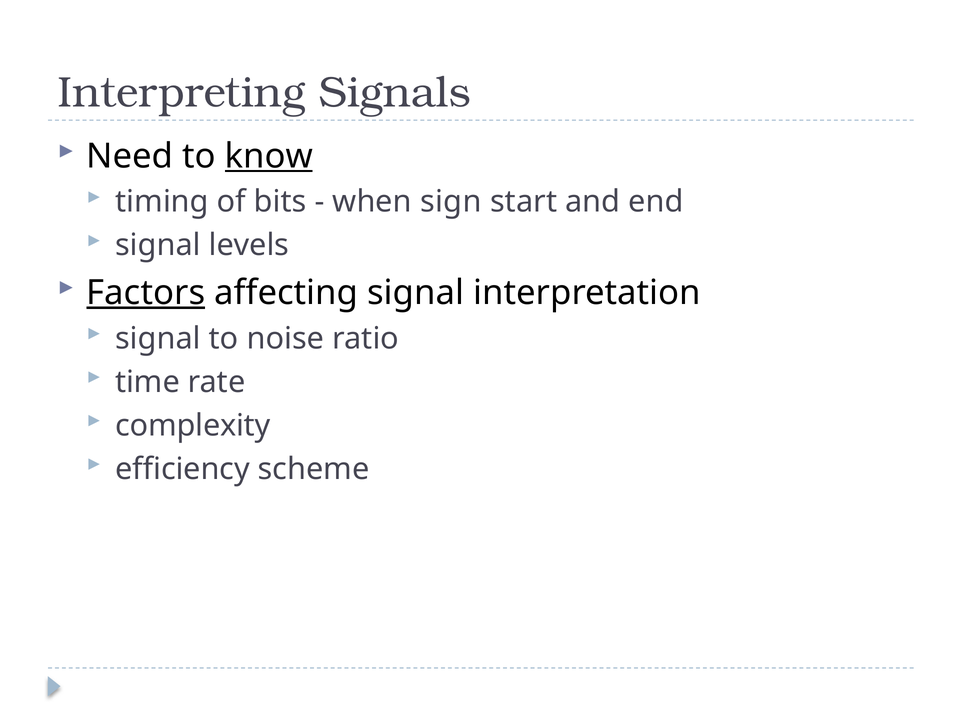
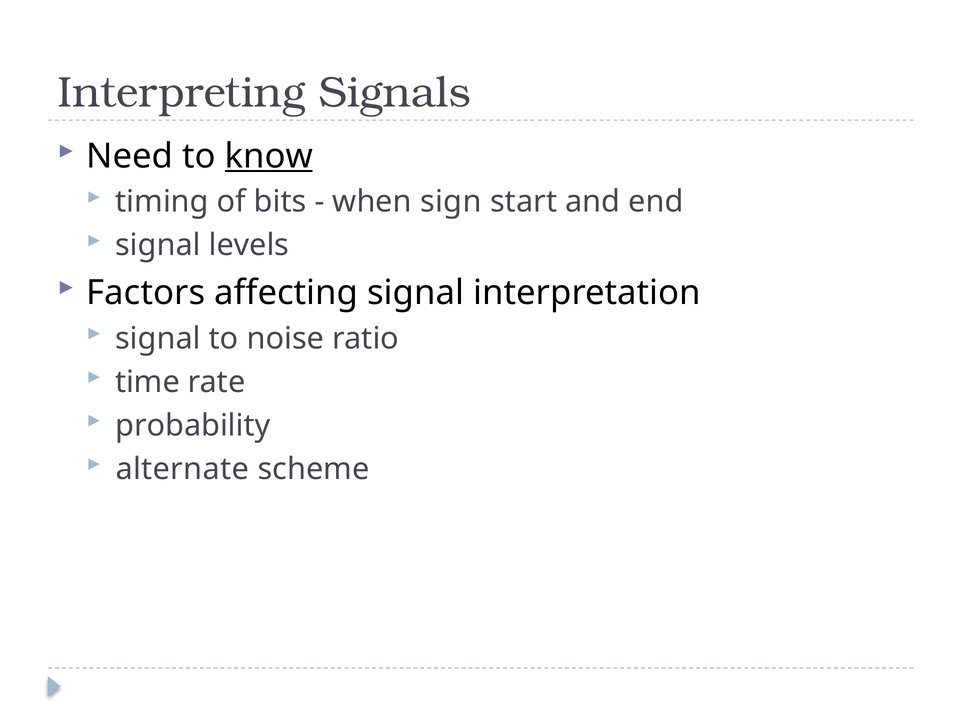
Factors underline: present -> none
complexity: complexity -> probability
efficiency: efficiency -> alternate
